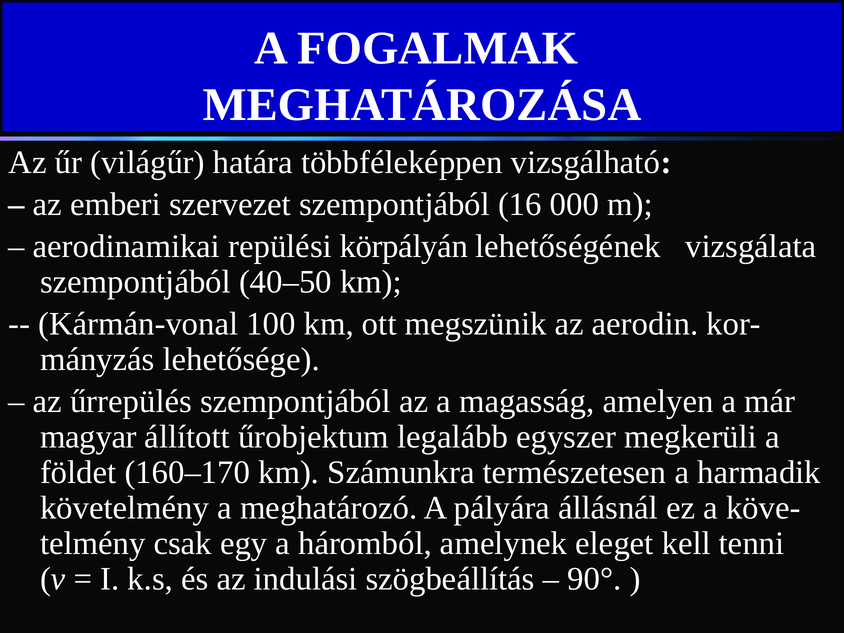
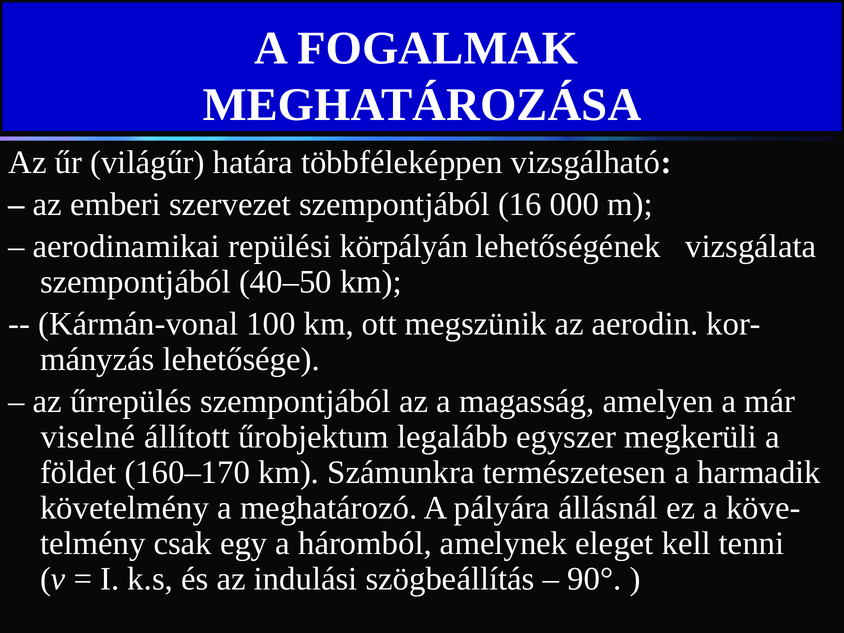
magyar: magyar -> viselné
